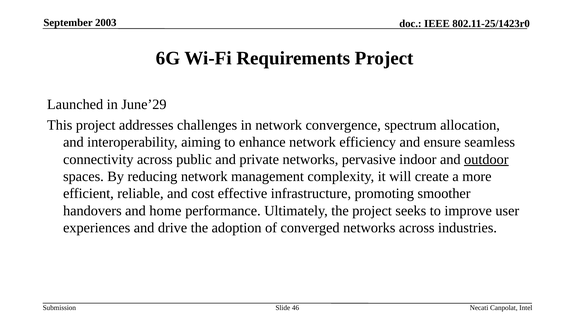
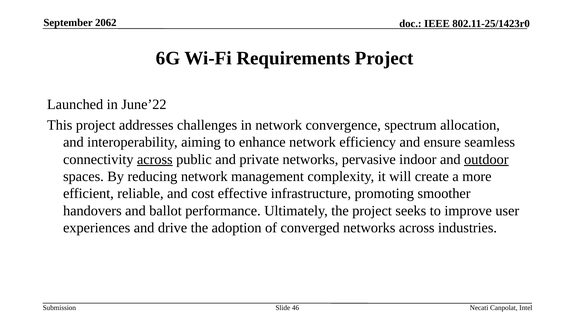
2003: 2003 -> 2062
June’29: June’29 -> June’22
across at (155, 159) underline: none -> present
home: home -> ballot
